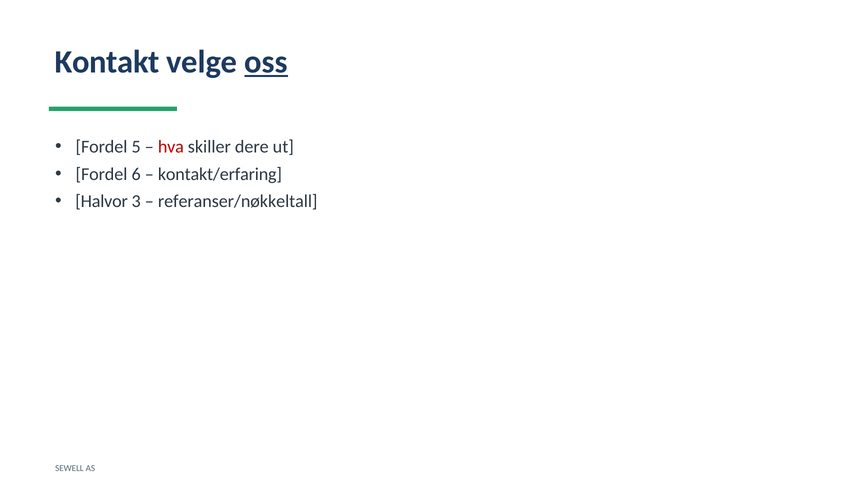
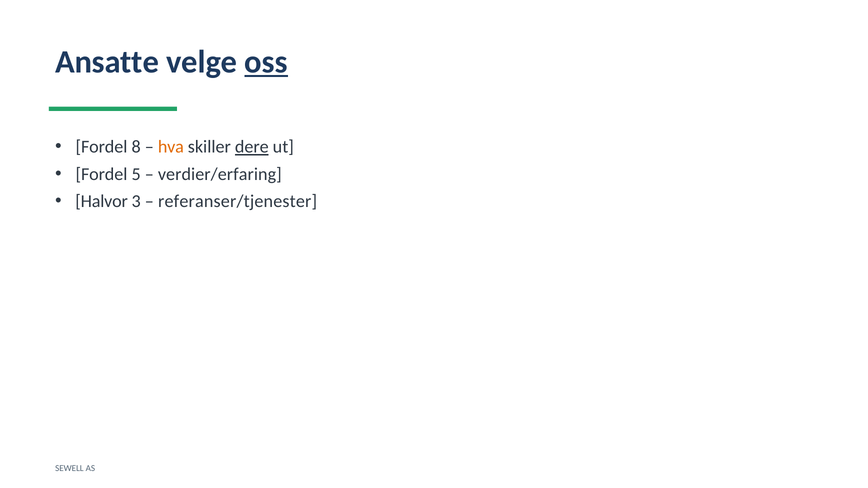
Kontakt: Kontakt -> Ansatte
5: 5 -> 8
hva colour: red -> orange
dere underline: none -> present
6: 6 -> 5
kontakt/erfaring: kontakt/erfaring -> verdier/erfaring
referanser/nøkkeltall: referanser/nøkkeltall -> referanser/tjenester
